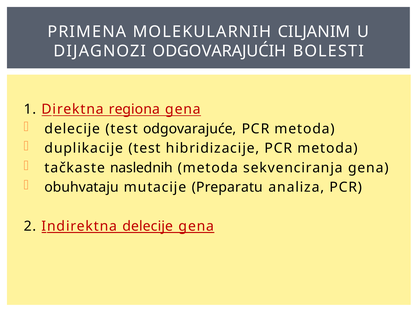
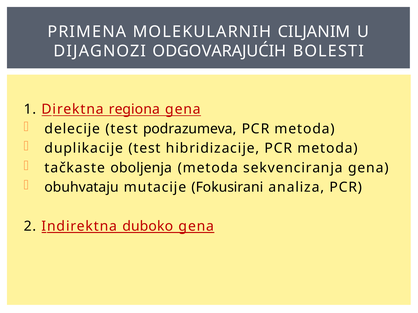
odgovarajuće: odgovarajuće -> podrazumeva
naslednih: naslednih -> oboljenja
Preparatu: Preparatu -> Fokusirani
Indirektna delecije: delecije -> duboko
